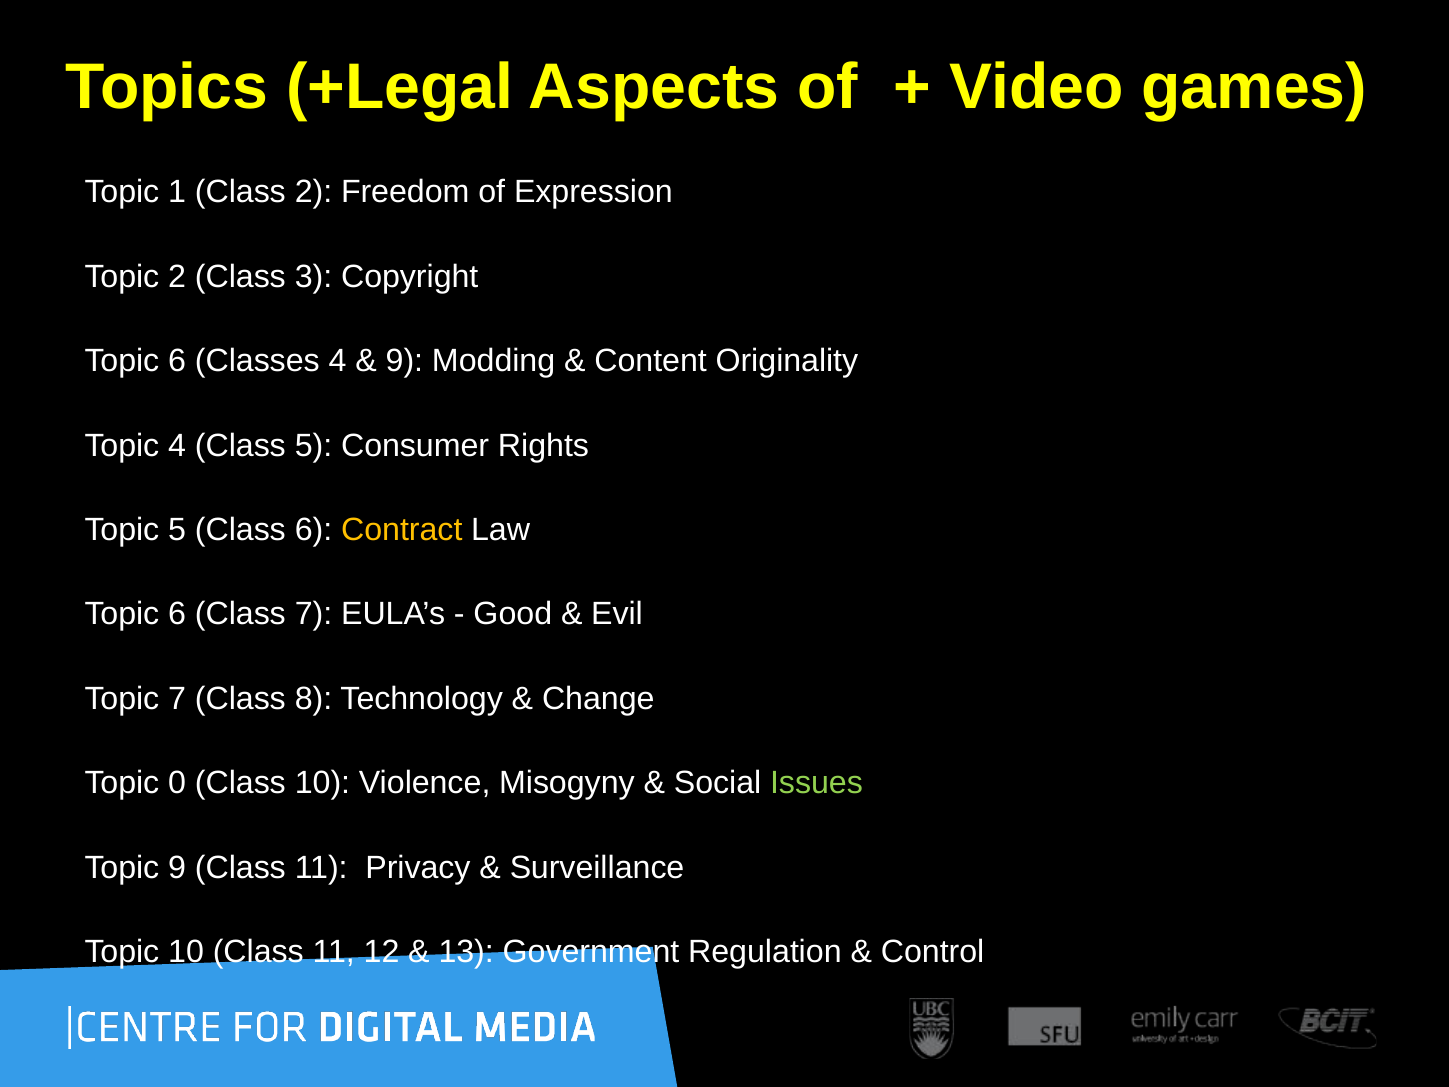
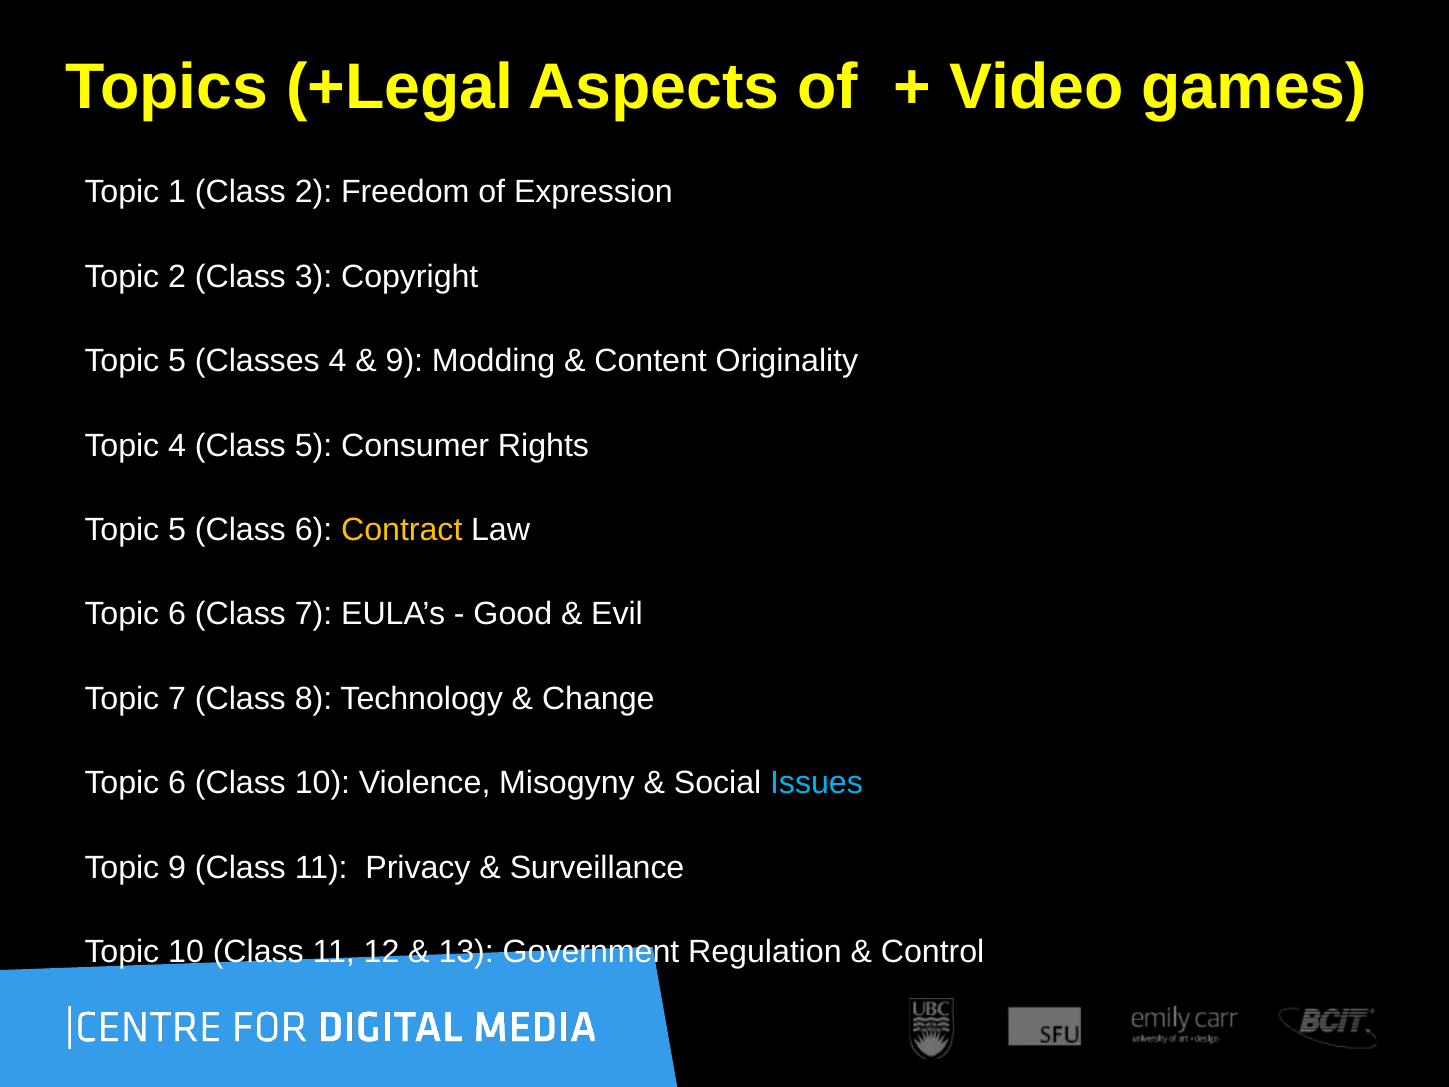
6 at (177, 361): 6 -> 5
0 at (177, 783): 0 -> 6
Issues colour: light green -> light blue
